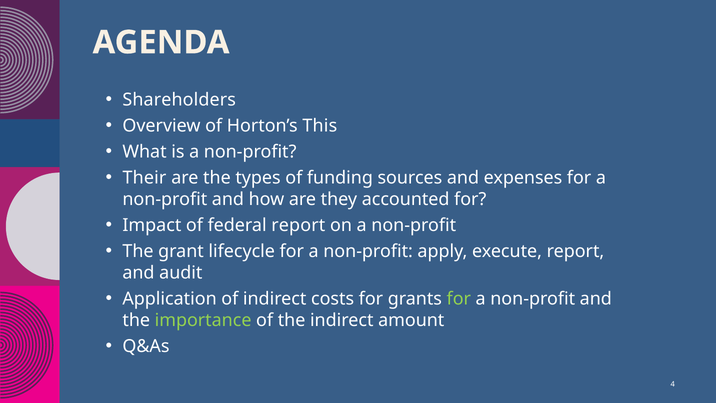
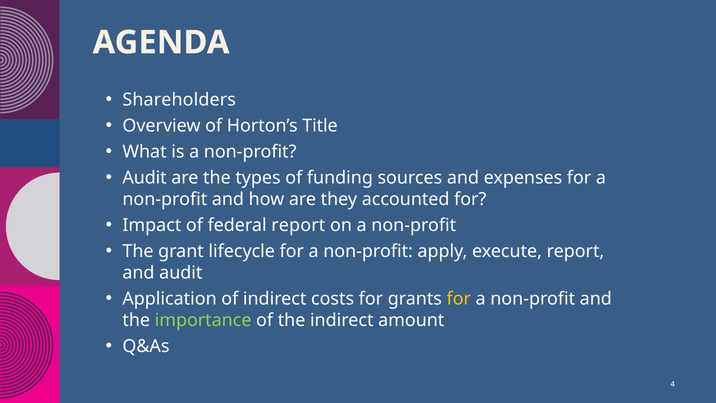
This: This -> Title
Their at (144, 178): Their -> Audit
for at (459, 299) colour: light green -> yellow
